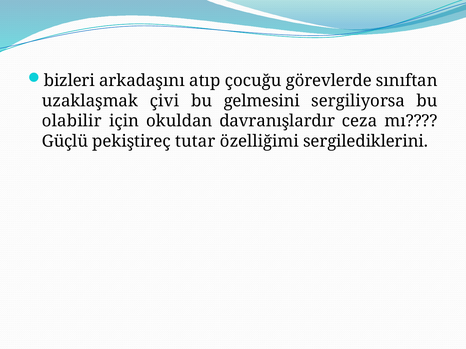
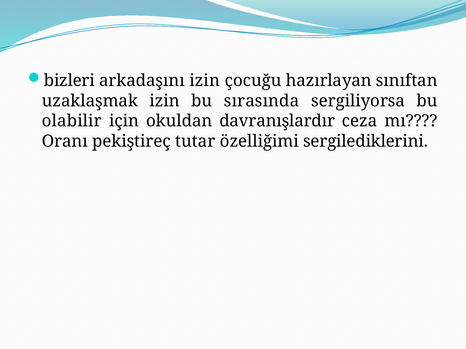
arkadaşını atıp: atıp -> izin
görevlerde: görevlerde -> hazırlayan
uzaklaşmak çivi: çivi -> izin
gelmesini: gelmesini -> sırasında
Güçlü: Güçlü -> Oranı
